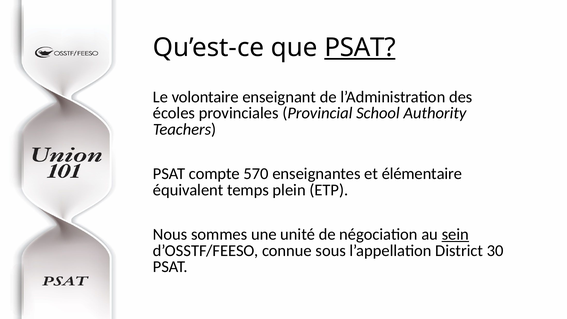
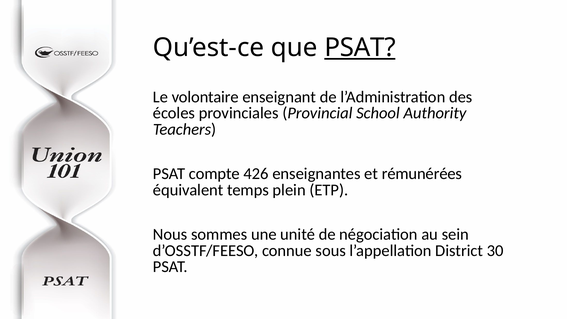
570: 570 -> 426
élémentaire: élémentaire -> rémunérées
sein underline: present -> none
